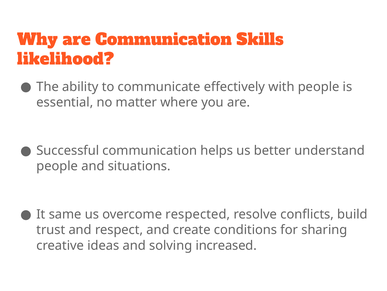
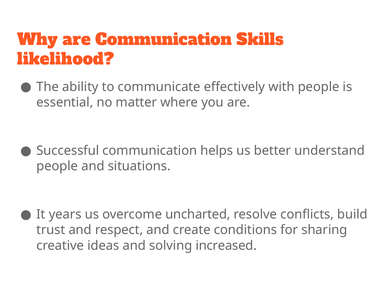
same: same -> years
respected: respected -> uncharted
